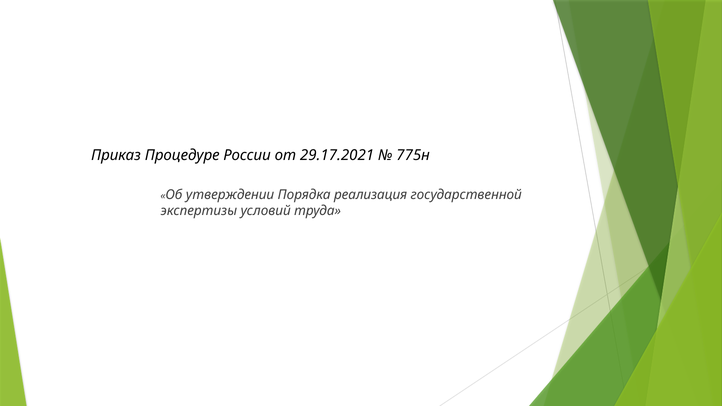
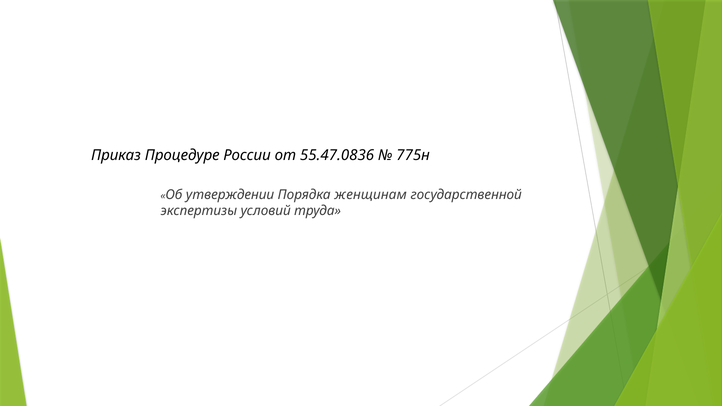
29.17.2021: 29.17.2021 -> 55.47.0836
реализация: реализация -> женщинам
